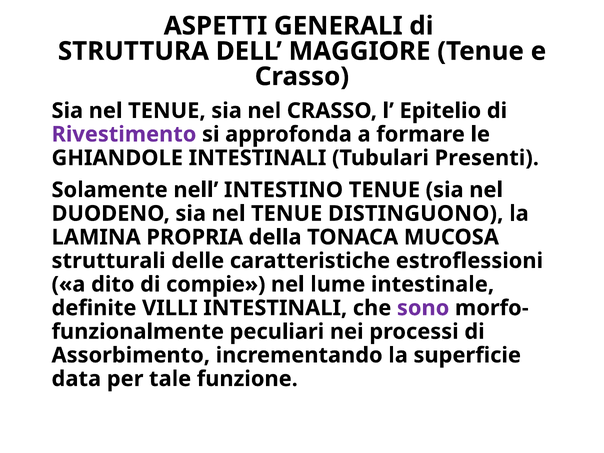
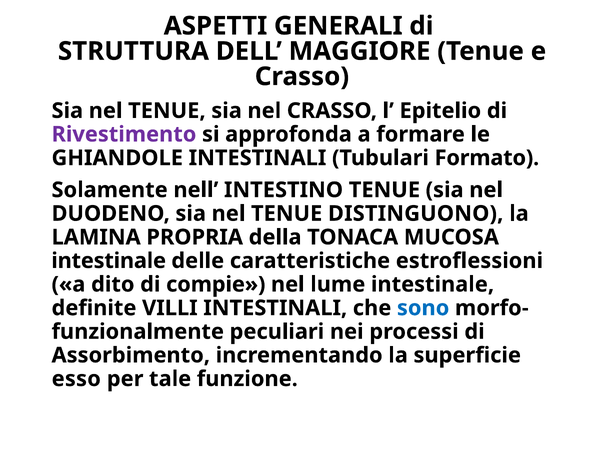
Presenti: Presenti -> Formato
strutturali at (109, 261): strutturali -> intestinale
sono colour: purple -> blue
data: data -> esso
